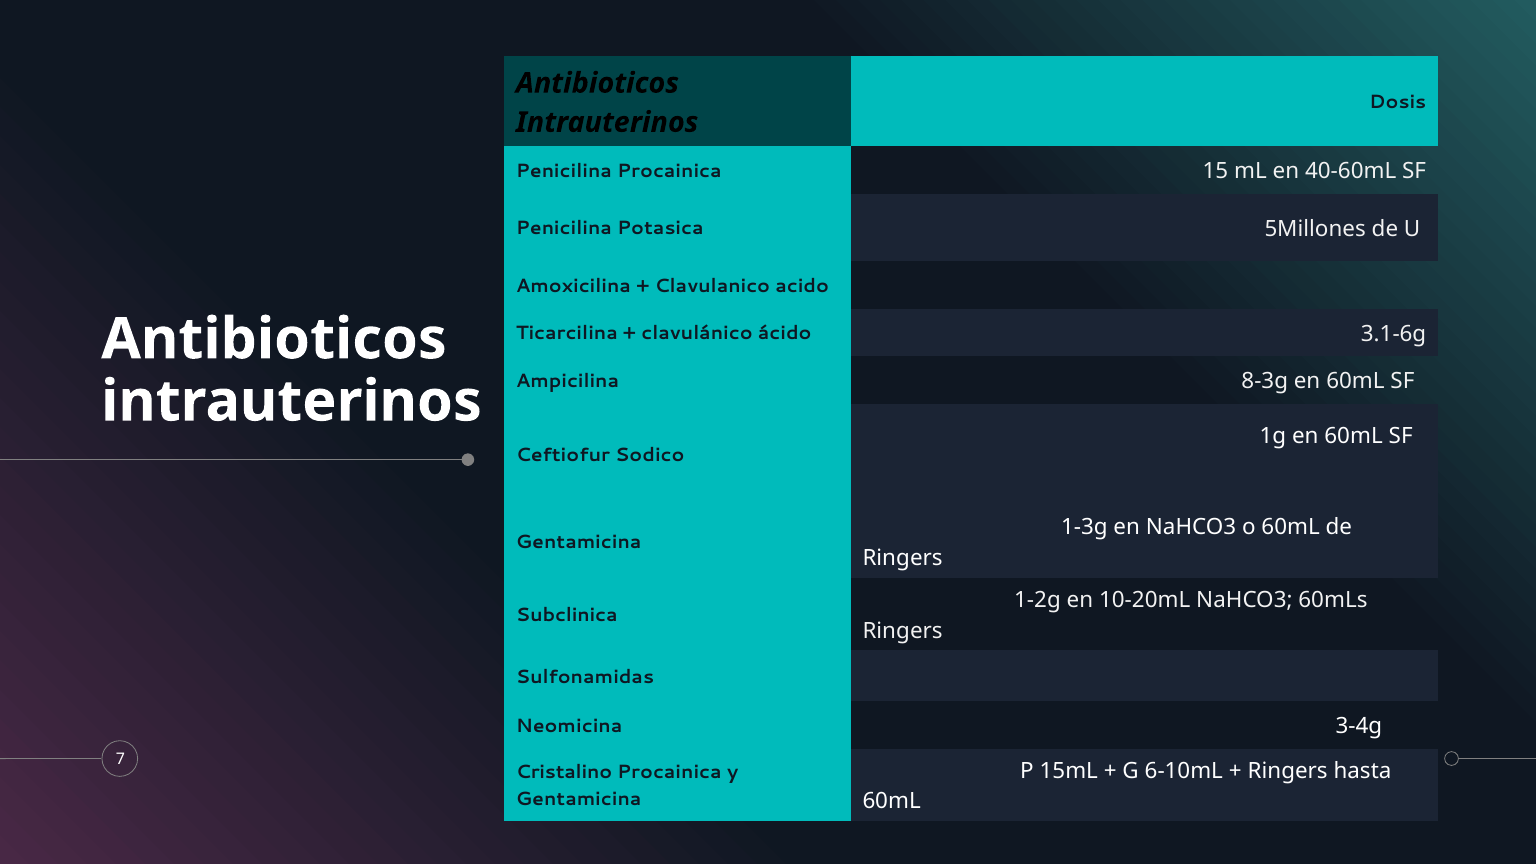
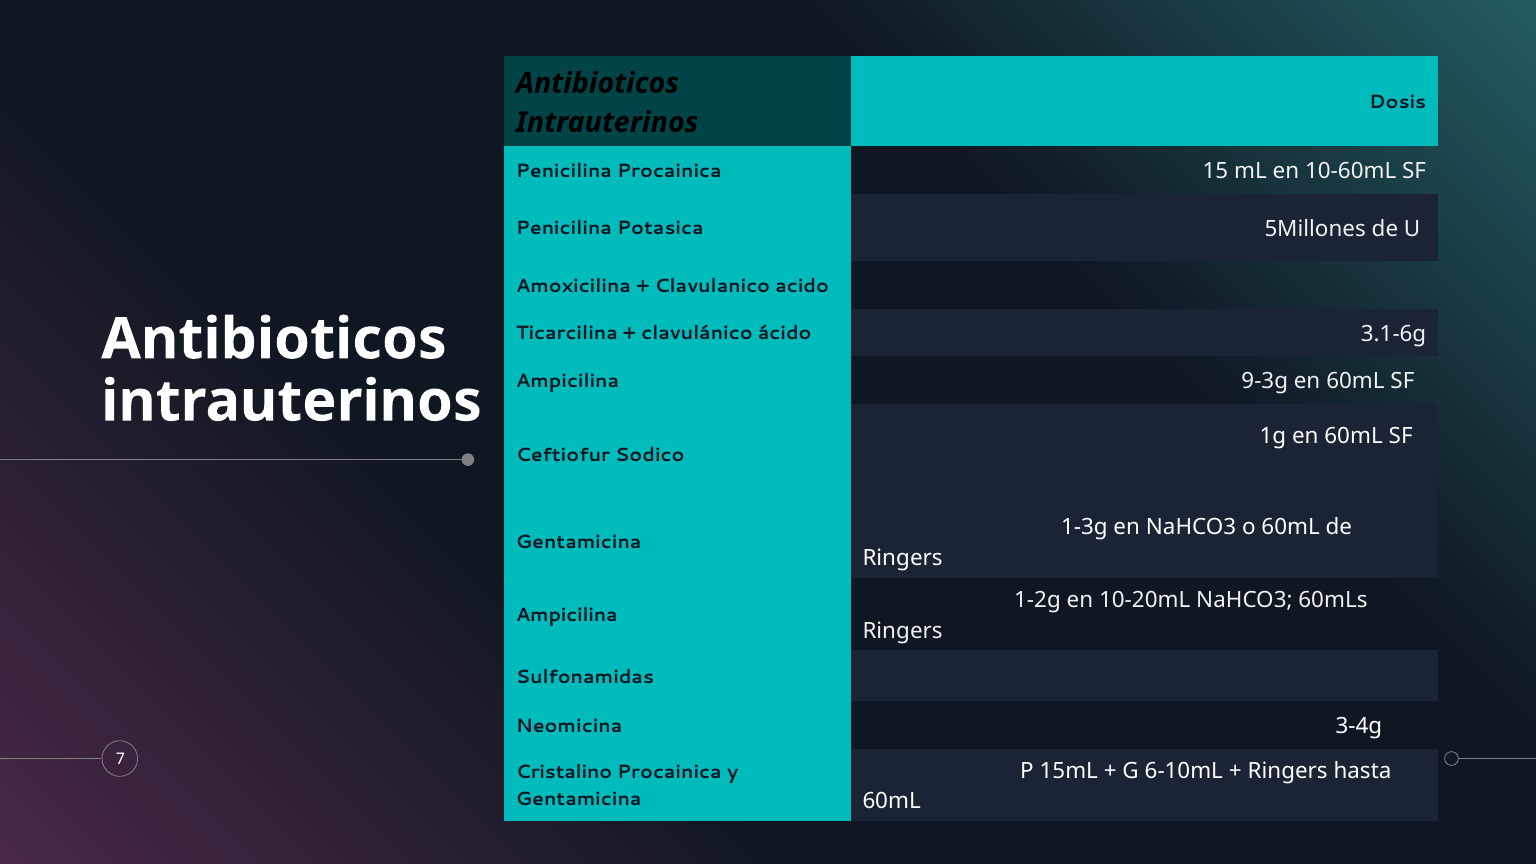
40-60mL: 40-60mL -> 10-60mL
8-3g: 8-3g -> 9-3g
Subclinica at (567, 615): Subclinica -> Ampicilina
